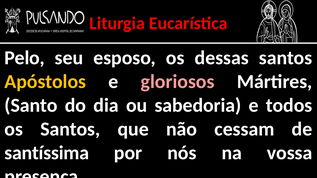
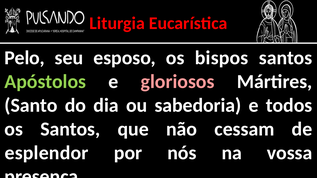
dessas: dessas -> bispos
Apóstolos colour: yellow -> light green
santíssima: santíssima -> esplendor
